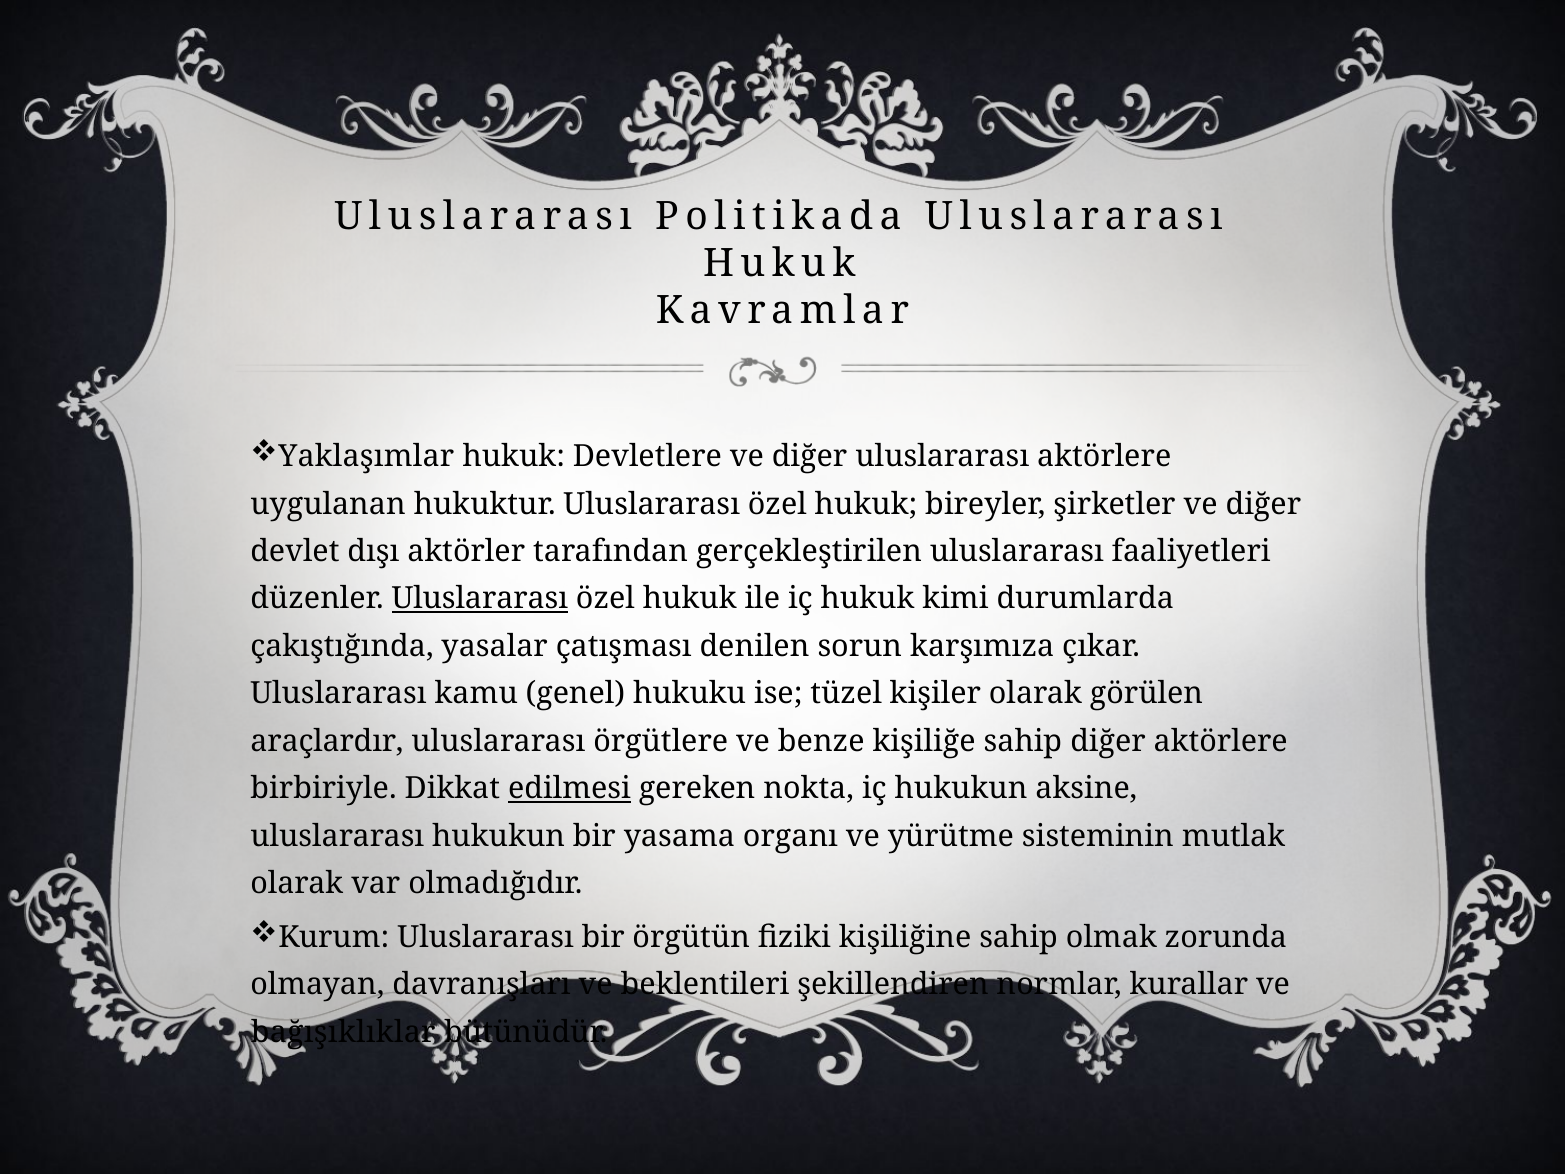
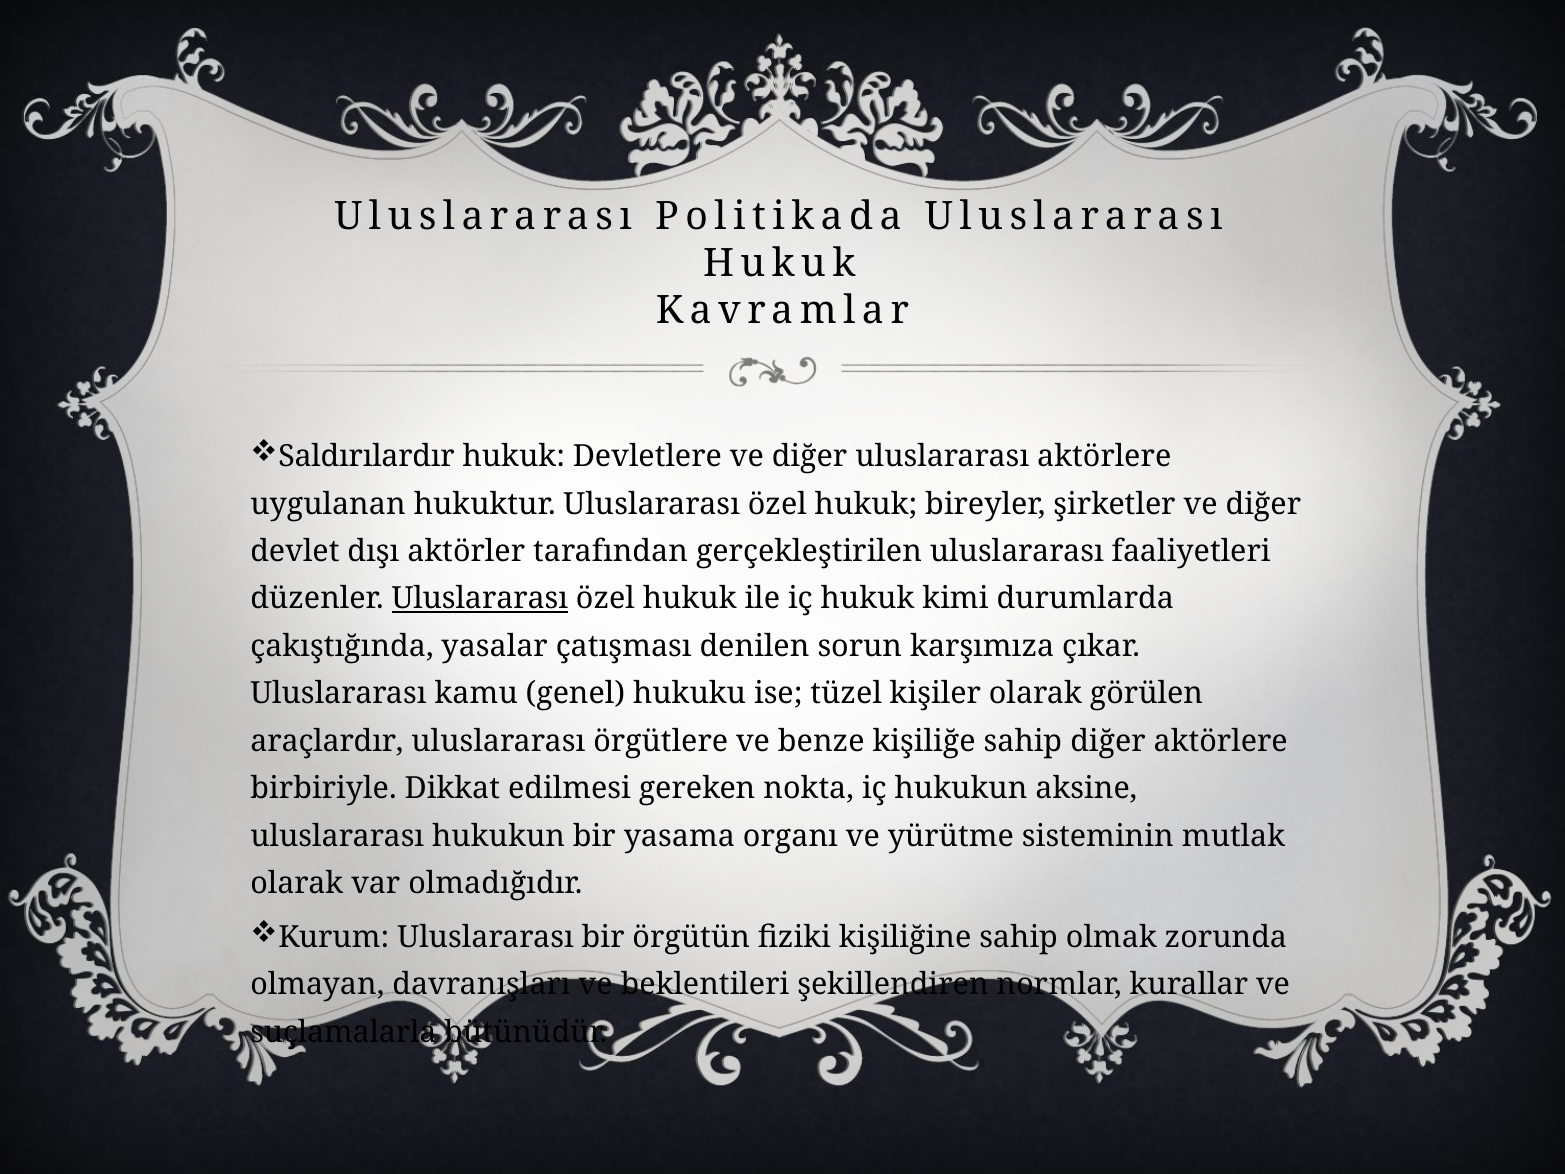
Yaklaşımlar: Yaklaşımlar -> Saldırılardır
edilmesi underline: present -> none
bağışıklıklar: bağışıklıklar -> suçlamalarla
